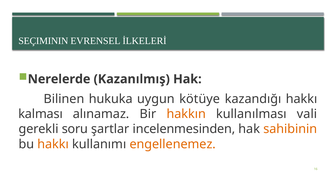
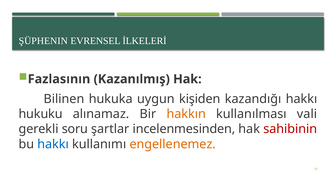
SEÇIMININ: SEÇIMININ -> ŞÜPHENIN
Nerelerde: Nerelerde -> Fazlasının
kötüye: kötüye -> kişiden
kalması: kalması -> hukuku
sahibinin colour: orange -> red
hakkı at (53, 144) colour: orange -> blue
